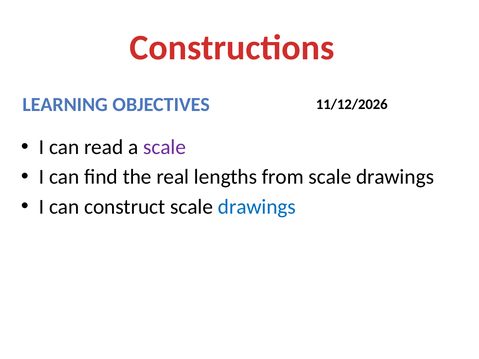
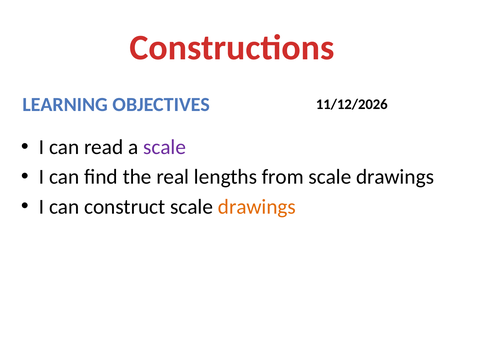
drawings at (257, 207) colour: blue -> orange
